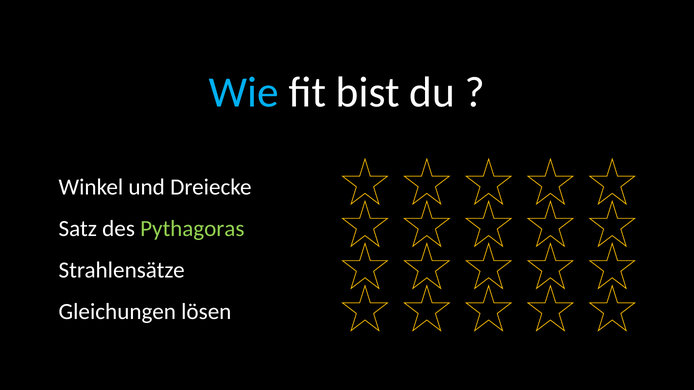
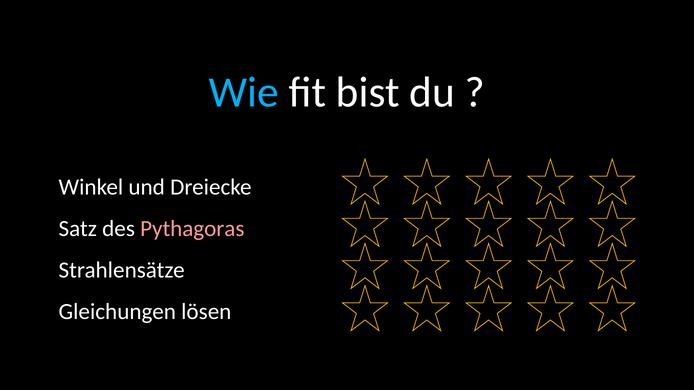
Pythagoras colour: light green -> pink
